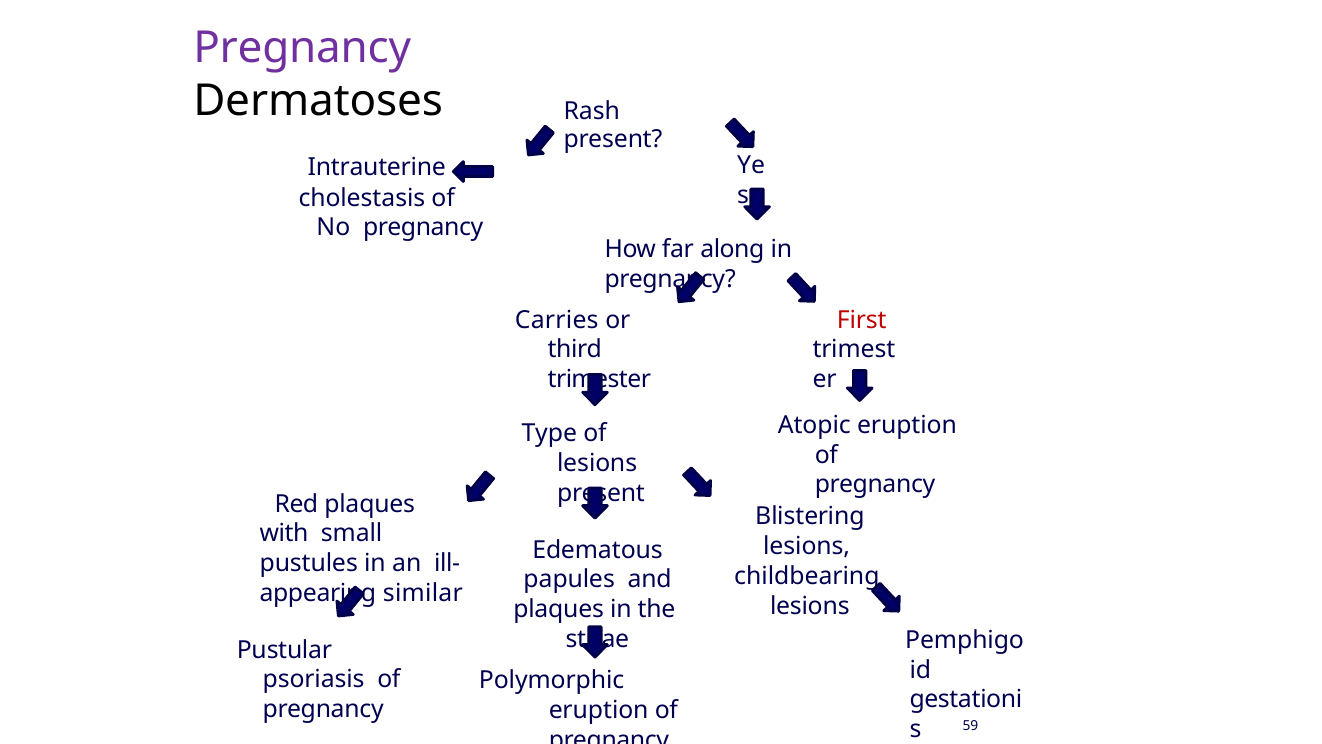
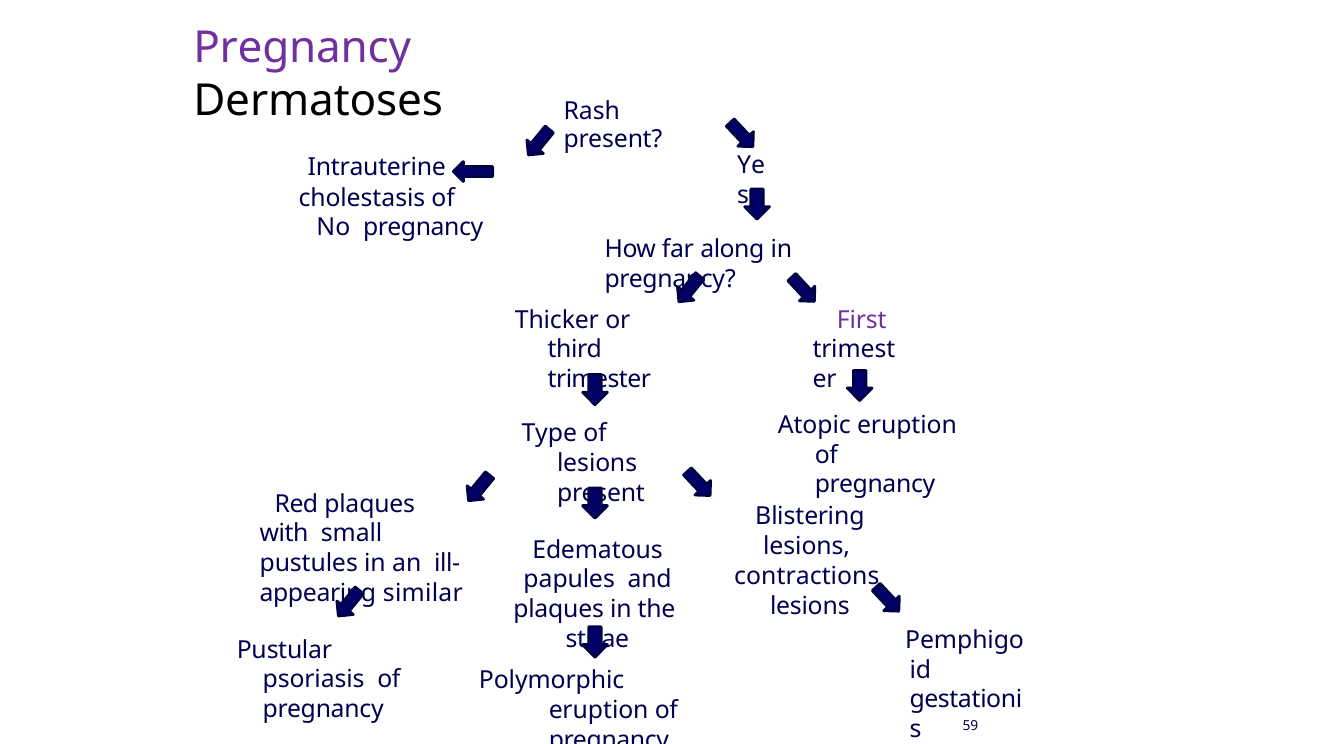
Carries: Carries -> Thicker
First colour: red -> purple
childbearing: childbearing -> contractions
